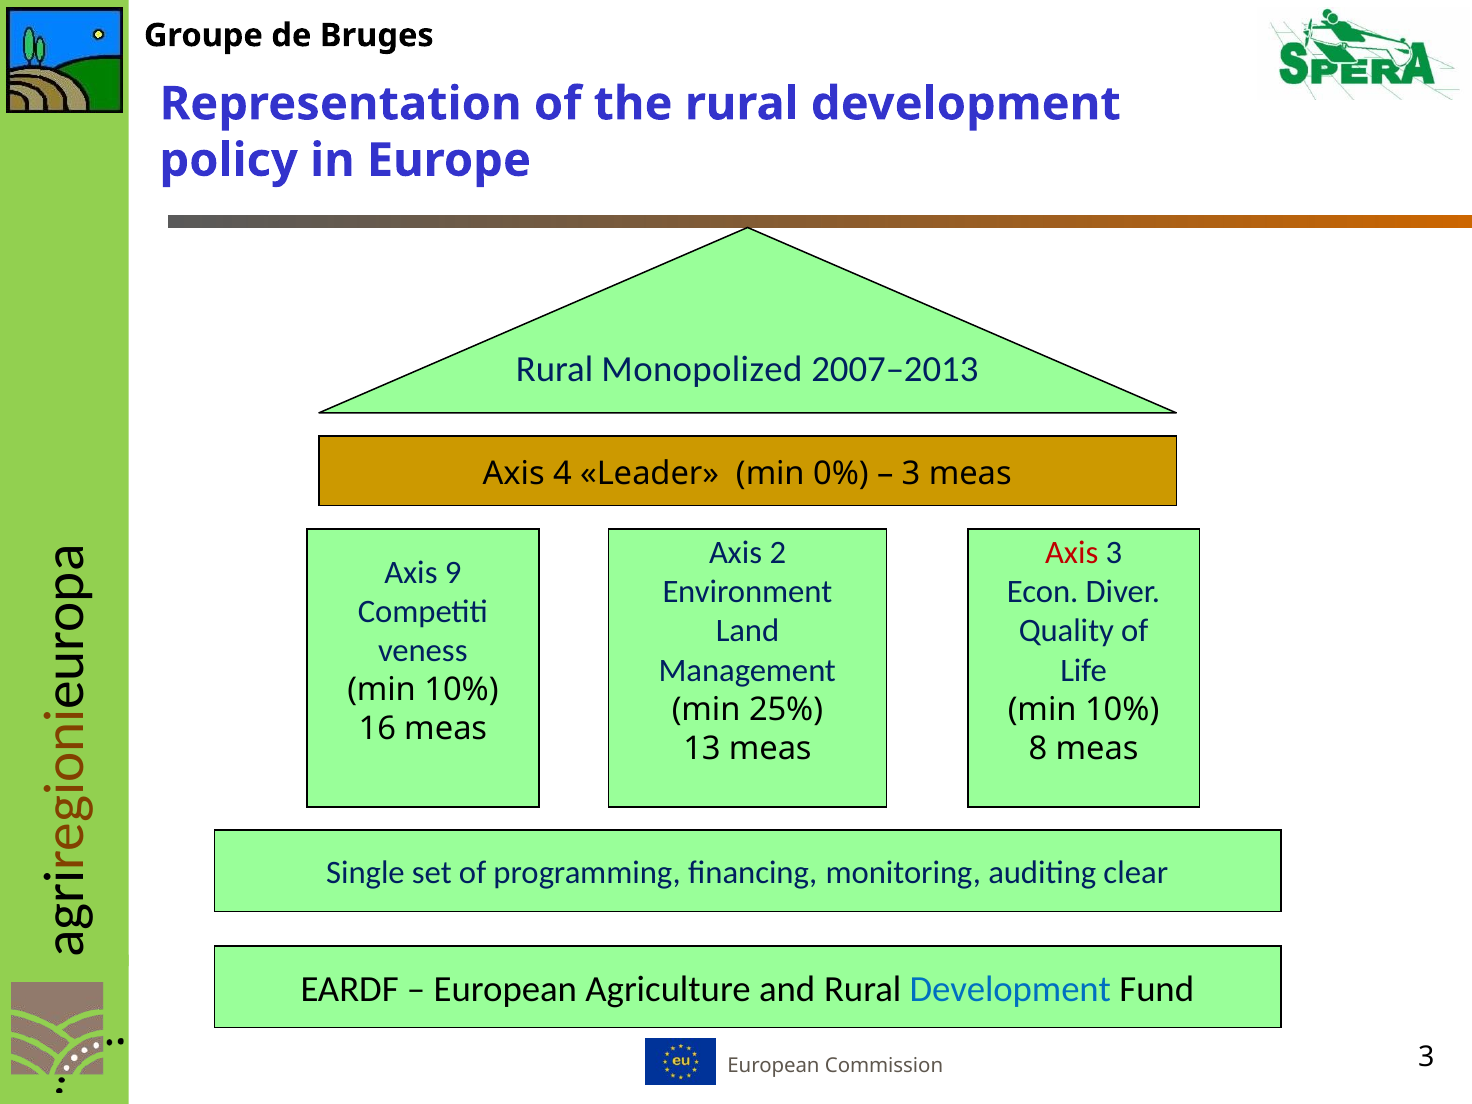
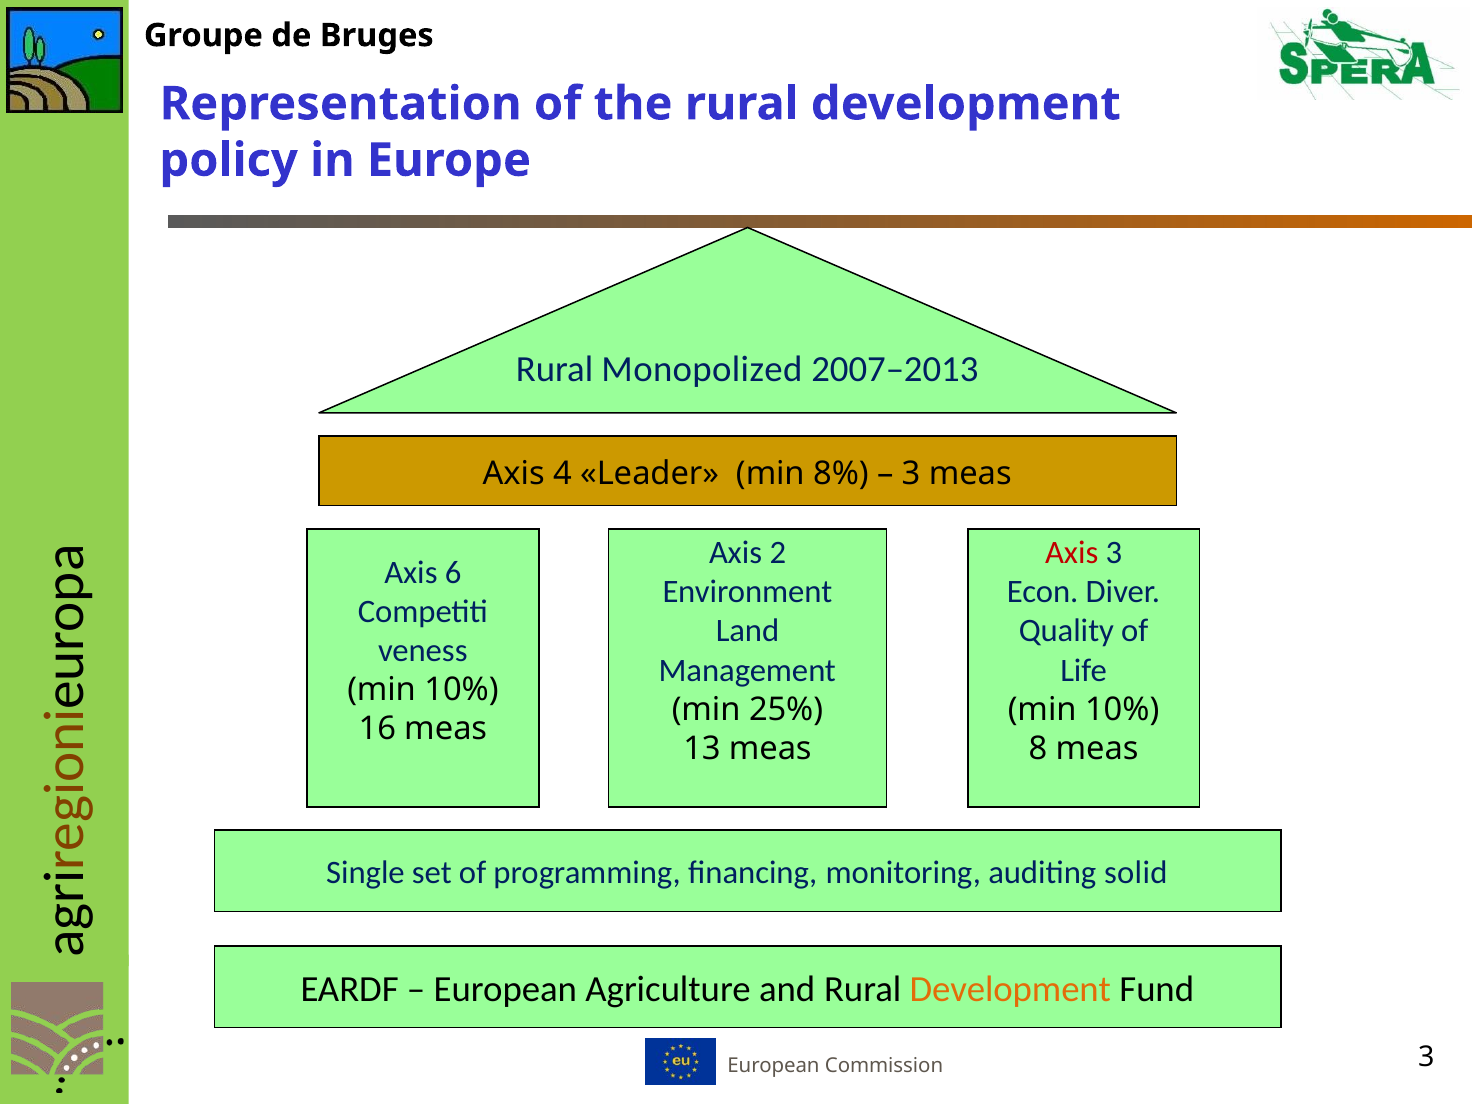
0%: 0% -> 8%
9: 9 -> 6
clear: clear -> solid
Development at (1010, 989) colour: blue -> orange
